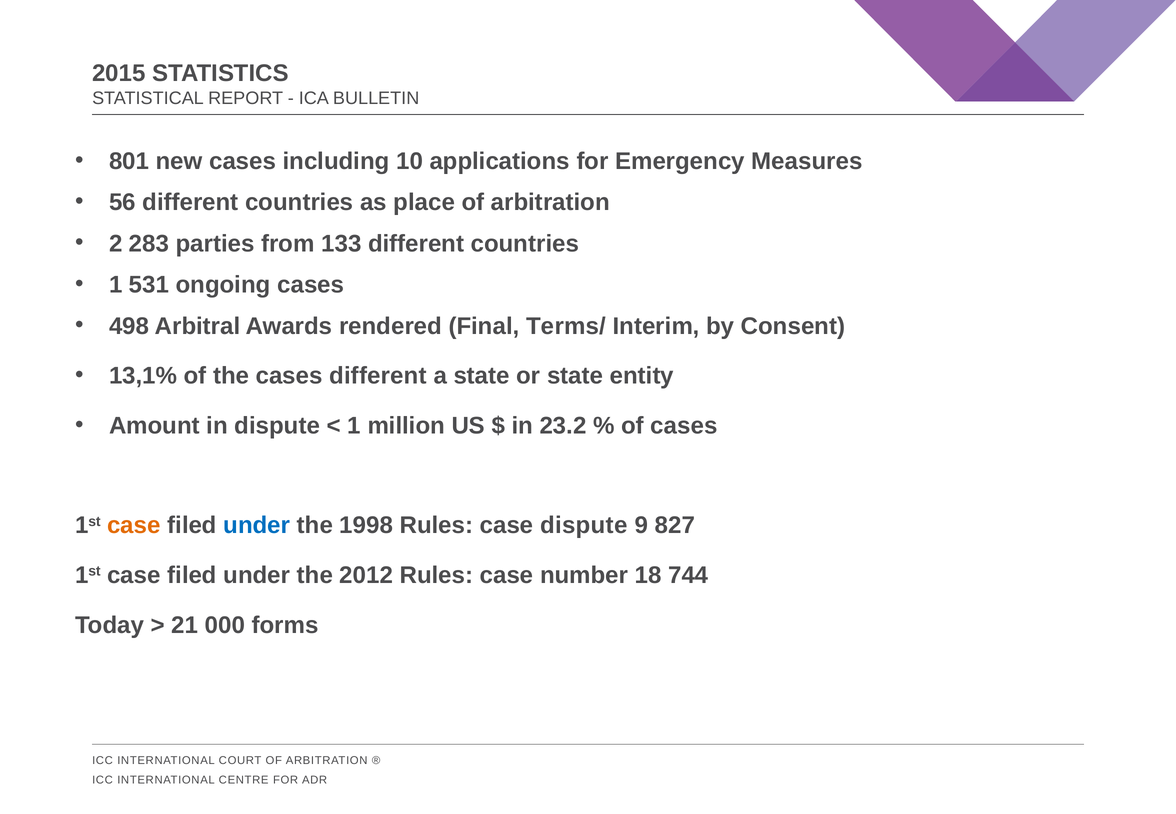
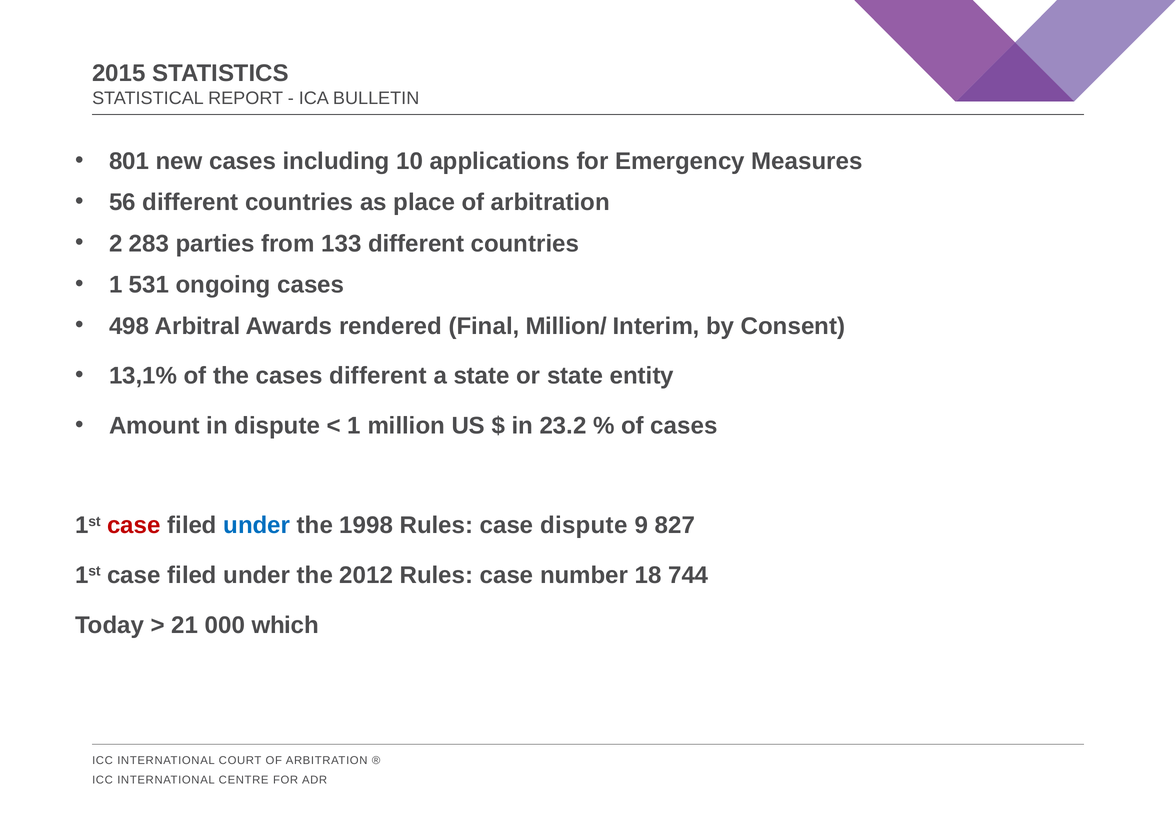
Terms/: Terms/ -> Million/
case at (134, 525) colour: orange -> red
forms: forms -> which
